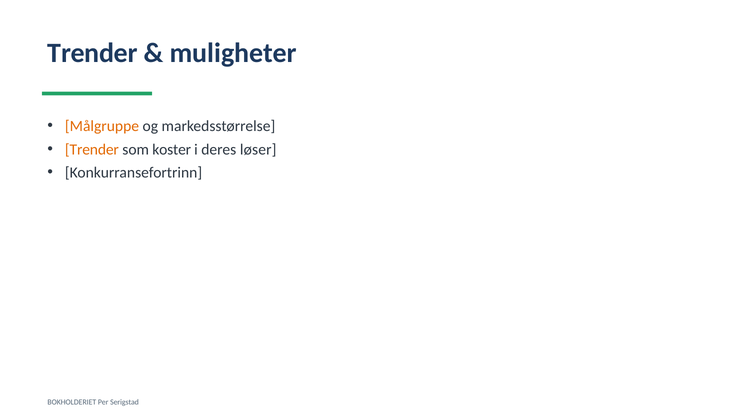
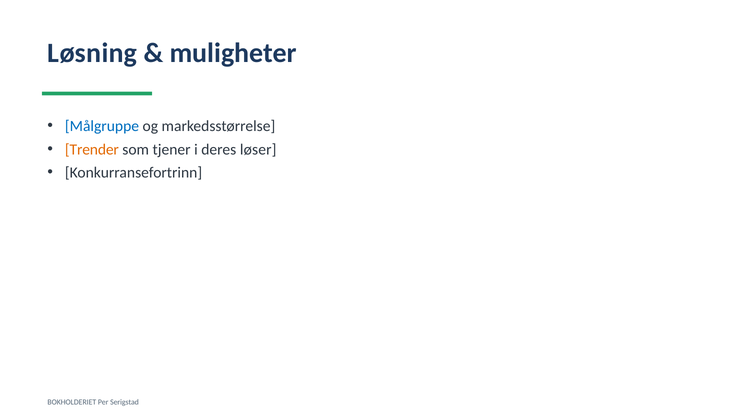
Trender at (93, 53): Trender -> Løsning
Målgruppe colour: orange -> blue
koster: koster -> tjener
